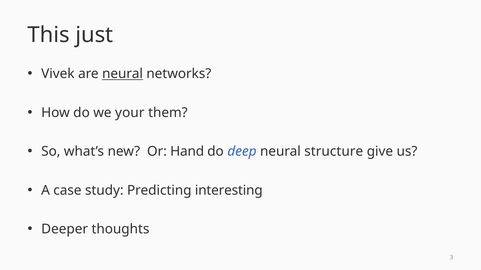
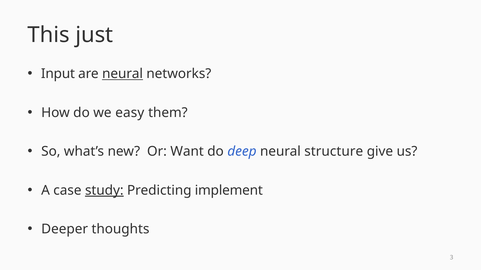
Vivek: Vivek -> Input
your: your -> easy
Hand: Hand -> Want
study underline: none -> present
interesting: interesting -> implement
